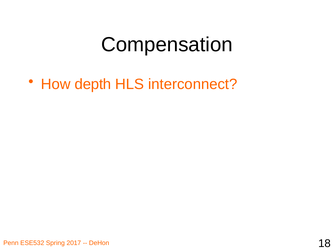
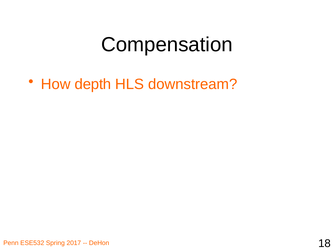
interconnect: interconnect -> downstream
